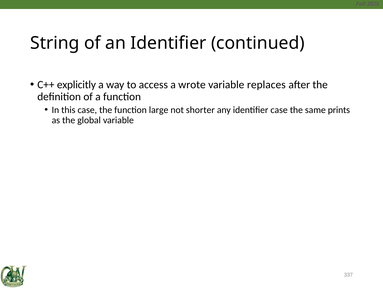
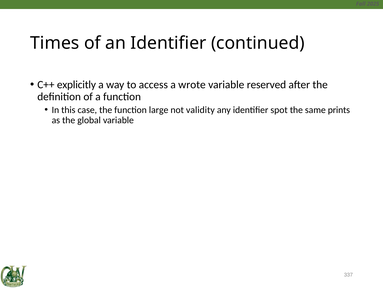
String: String -> Times
replaces: replaces -> reserved
shorter: shorter -> validity
identifier case: case -> spot
